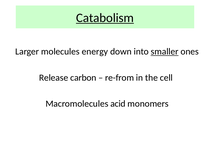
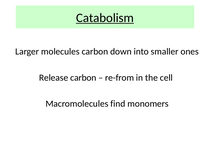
molecules energy: energy -> carbon
smaller underline: present -> none
acid: acid -> find
